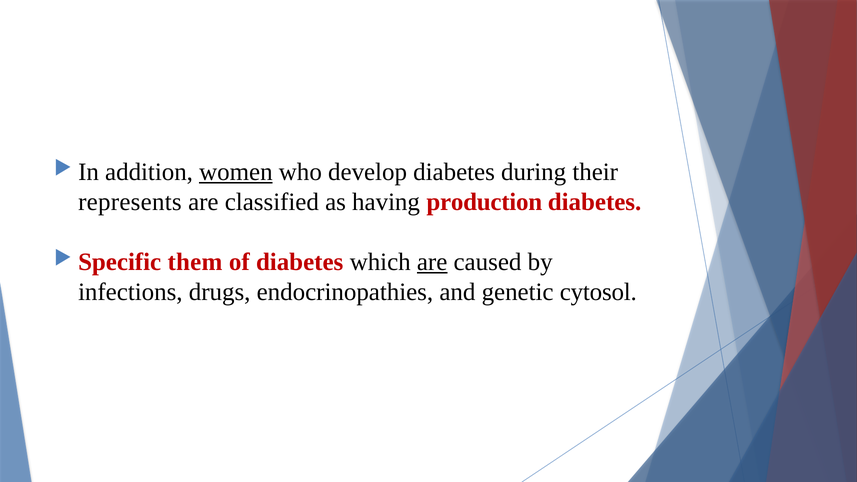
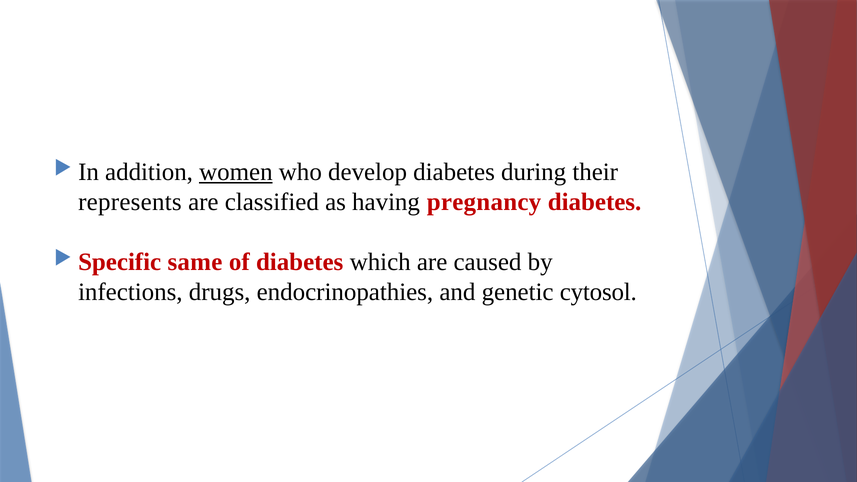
production: production -> pregnancy
them: them -> same
are at (432, 262) underline: present -> none
